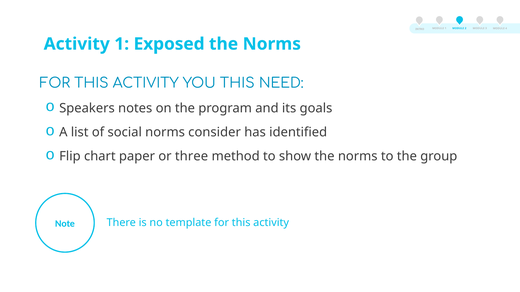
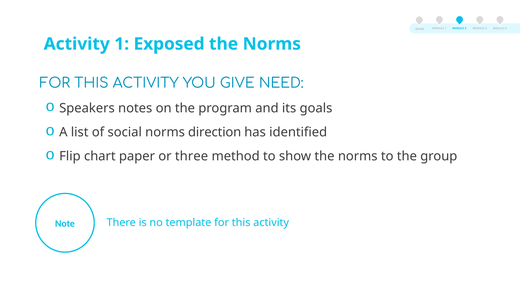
YOU THIS: THIS -> GIVE
consider: consider -> direction
